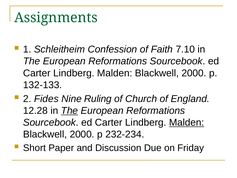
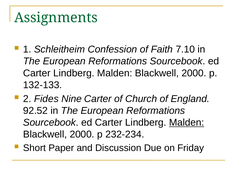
Nine Ruling: Ruling -> Carter
12.28: 12.28 -> 92.52
The at (69, 111) underline: present -> none
